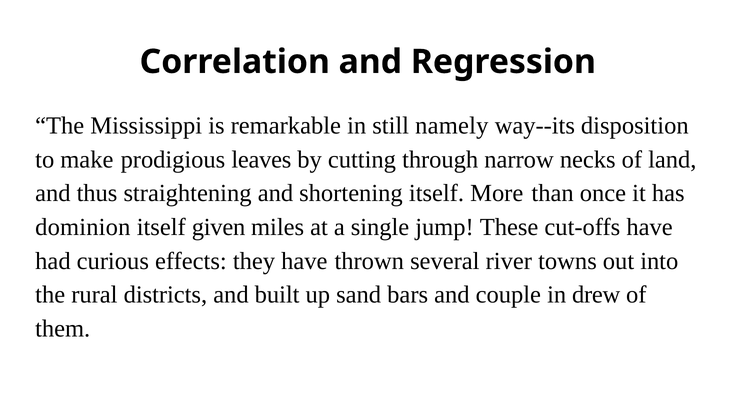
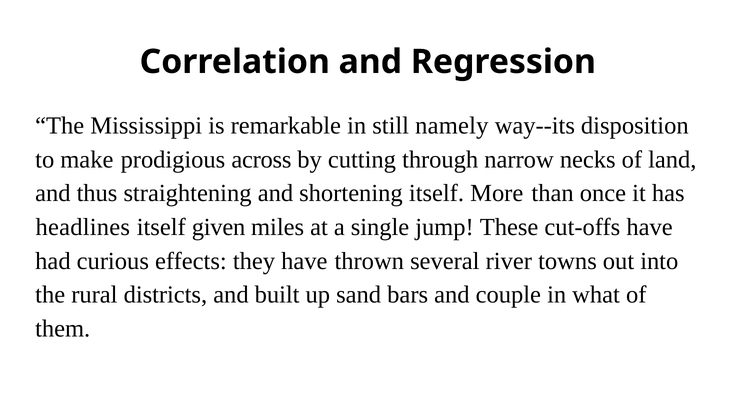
leaves: leaves -> across
dominion: dominion -> headlines
drew: drew -> what
